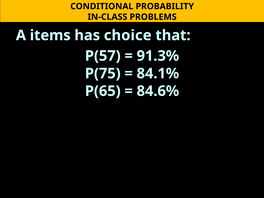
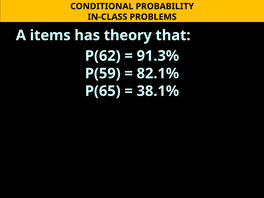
choice: choice -> theory
P(57: P(57 -> P(62
P(75: P(75 -> P(59
84.1%: 84.1% -> 82.1%
84.6%: 84.6% -> 38.1%
